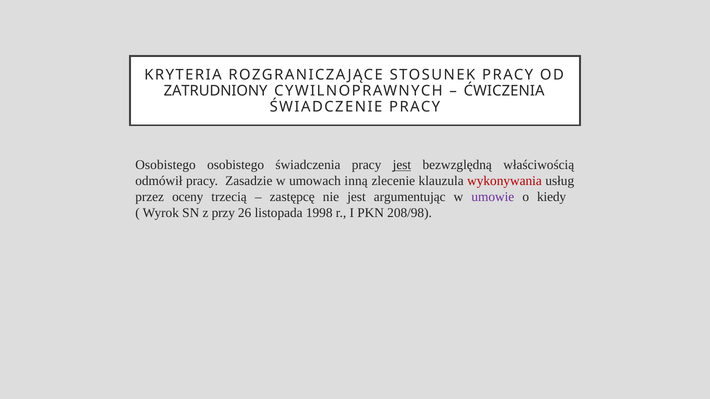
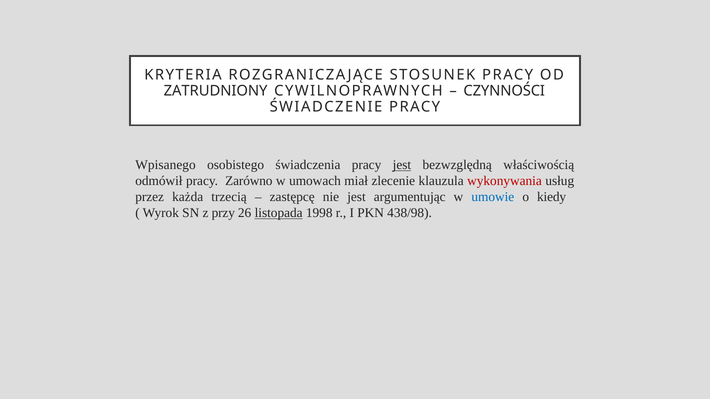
ĆWICZENIA: ĆWICZENIA -> CZYNNOŚCI
Osobistego at (166, 165): Osobistego -> Wpisanego
Zasadzie: Zasadzie -> Zarówno
inną: inną -> miał
oceny: oceny -> każda
umowie colour: purple -> blue
listopada underline: none -> present
208/98: 208/98 -> 438/98
